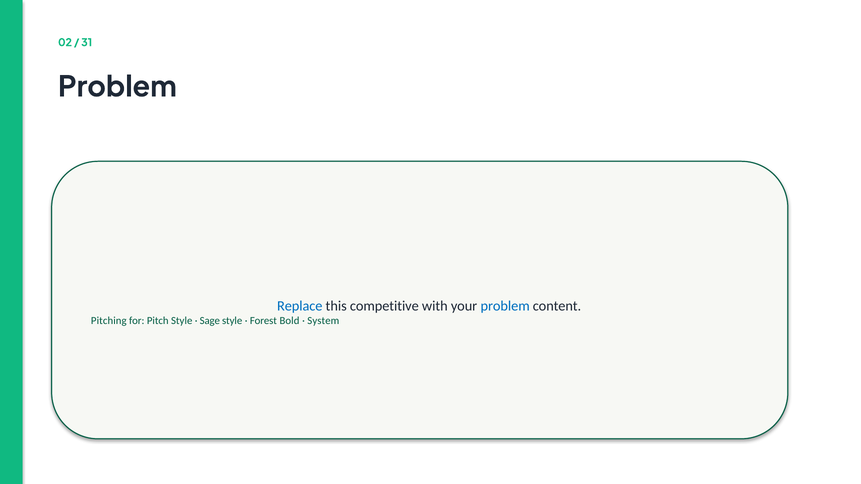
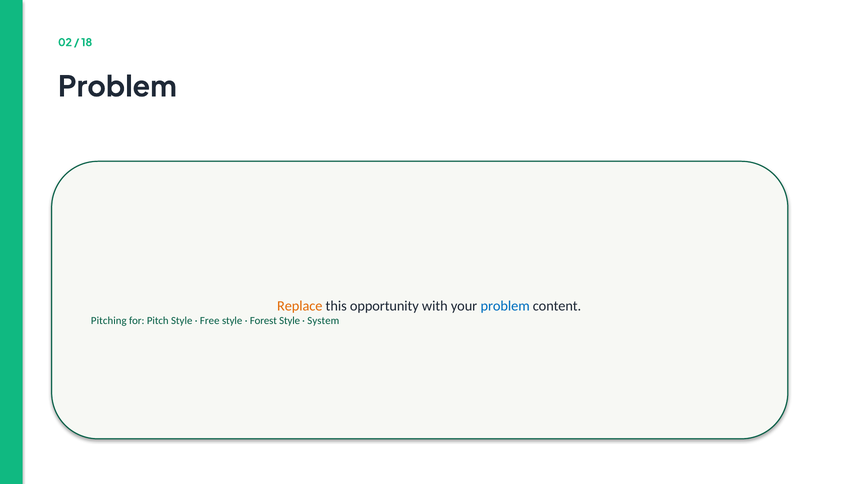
31: 31 -> 18
Replace colour: blue -> orange
competitive: competitive -> opportunity
Sage: Sage -> Free
Forest Bold: Bold -> Style
